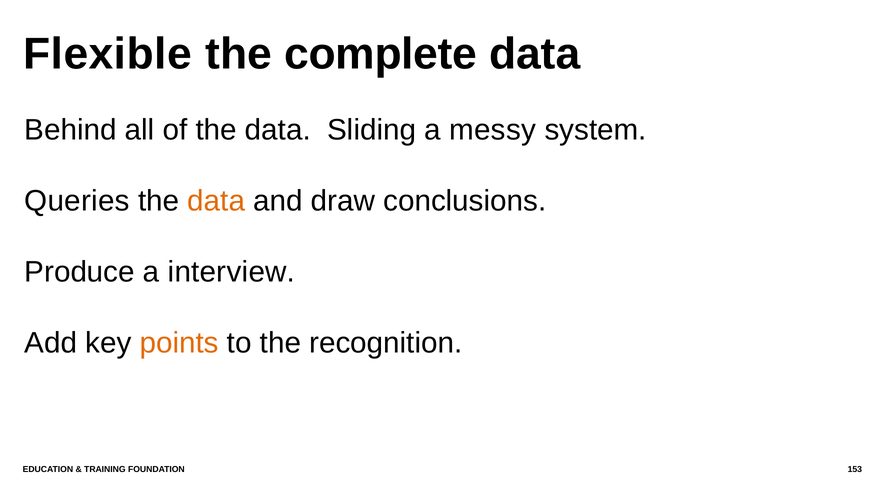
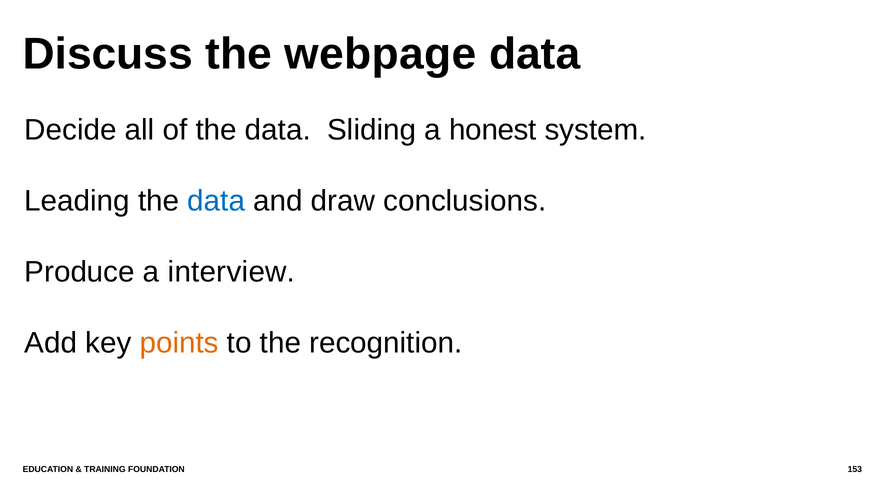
Flexible: Flexible -> Discuss
complete: complete -> webpage
Behind: Behind -> Decide
messy: messy -> honest
Queries: Queries -> Leading
data at (216, 201) colour: orange -> blue
